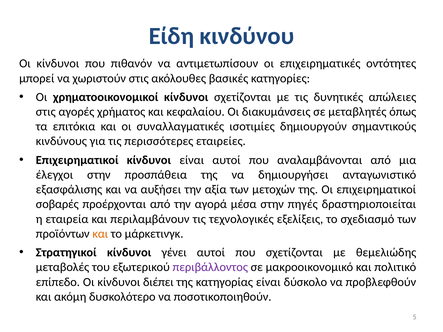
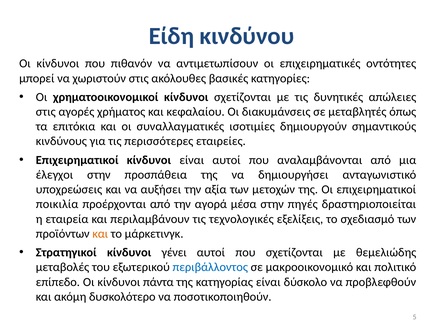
εξασφάλισης: εξασφάλισης -> υποχρεώσεις
σοβαρές: σοβαρές -> ποικιλία
περιβάλλοντος colour: purple -> blue
διέπει: διέπει -> πάντα
